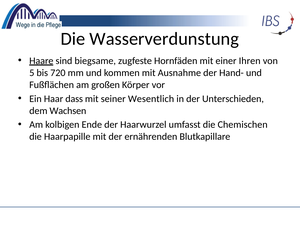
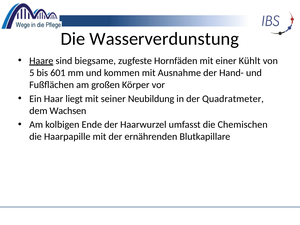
Ihren: Ihren -> Kühlt
720: 720 -> 601
dass: dass -> liegt
Wesentlich: Wesentlich -> Neubildung
Unterschieden: Unterschieden -> Quadratmeter
